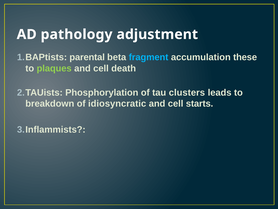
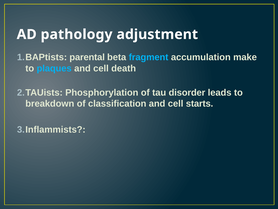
these: these -> make
plaques colour: light green -> light blue
clusters: clusters -> disorder
idiosyncratic: idiosyncratic -> classification
